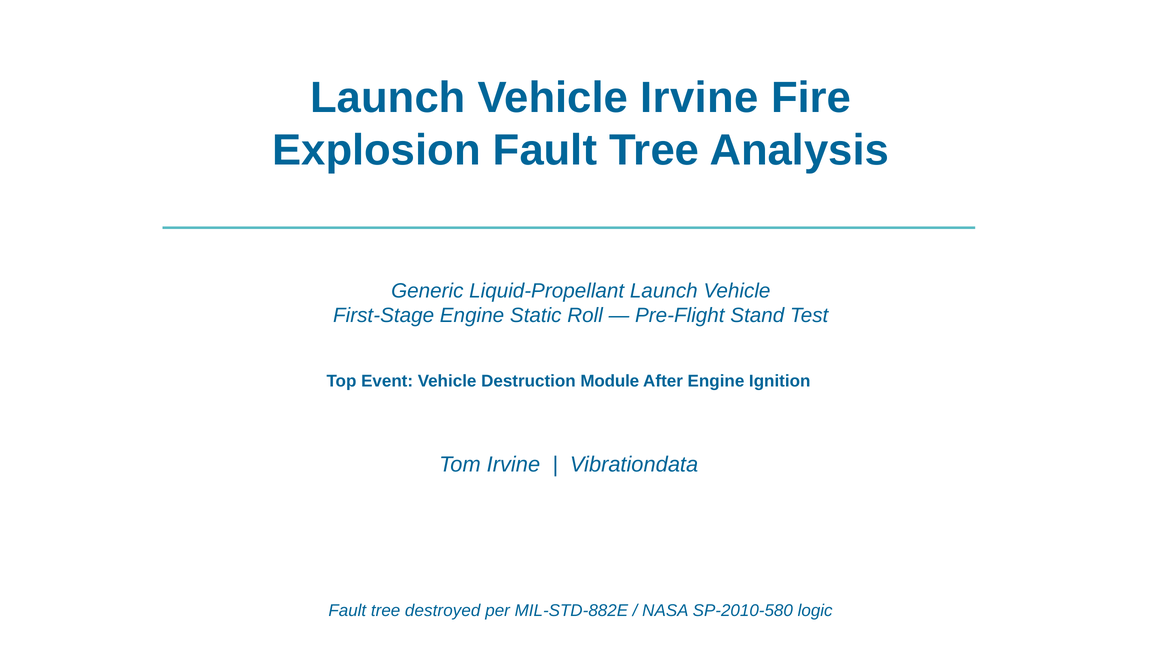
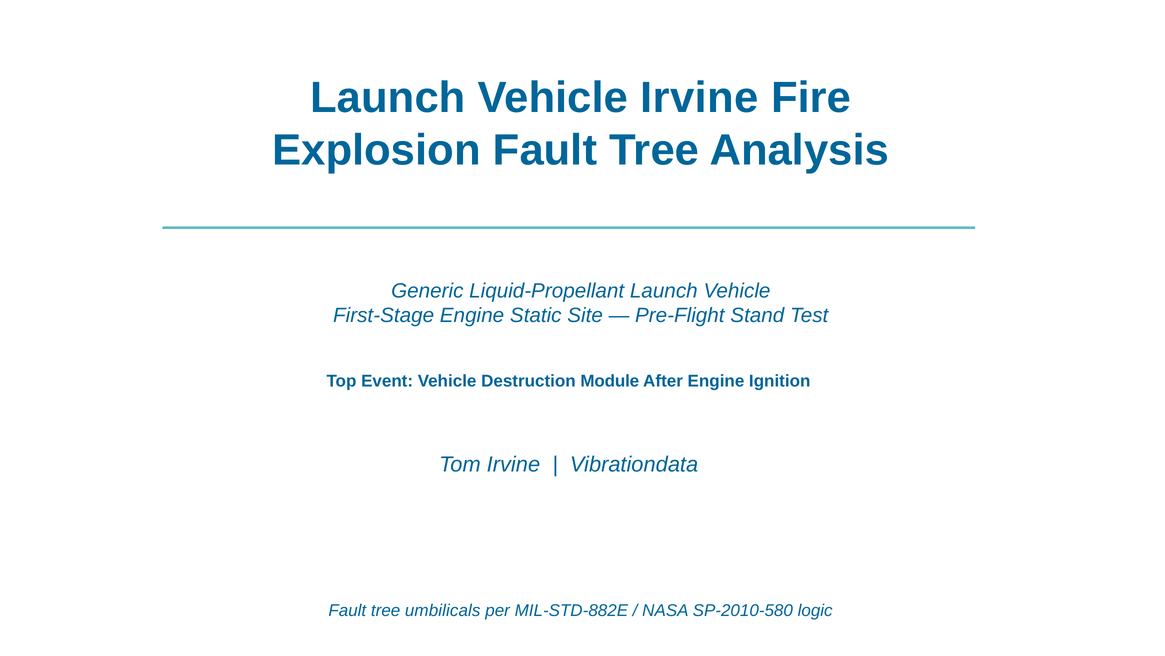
Roll: Roll -> Site
destroyed: destroyed -> umbilicals
